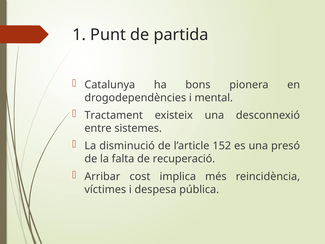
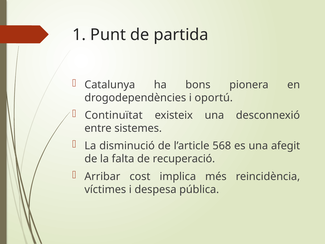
mental: mental -> oportú
Tractament: Tractament -> Continuïtat
152: 152 -> 568
presó: presó -> afegit
